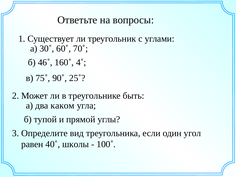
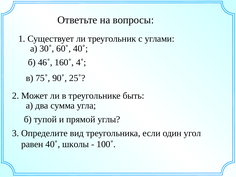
60˚ 70˚: 70˚ -> 40˚
каком: каком -> сумма
